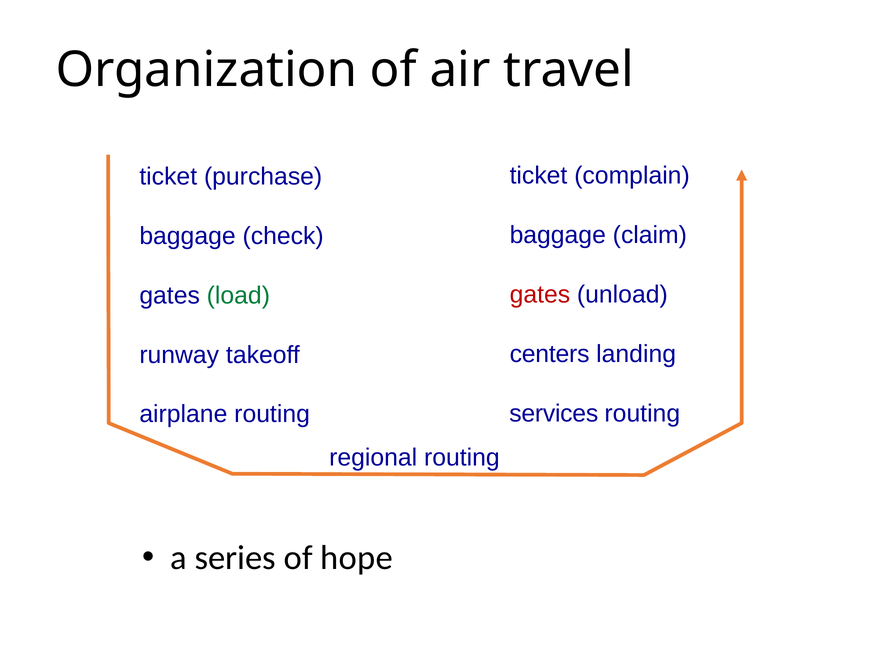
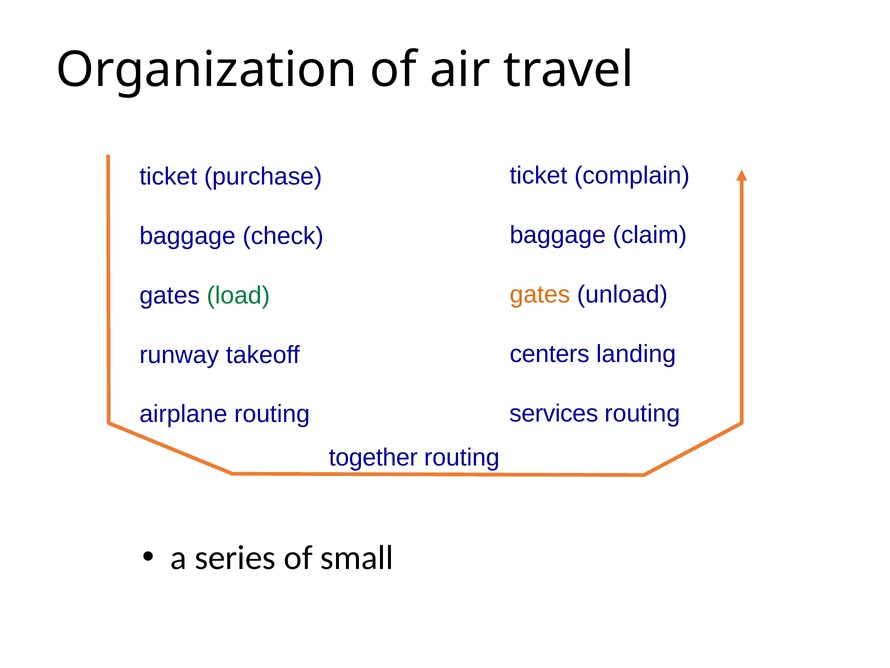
gates at (540, 294) colour: red -> orange
regional: regional -> together
hope: hope -> small
